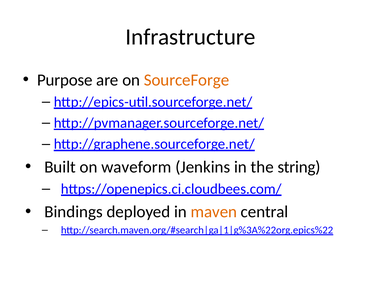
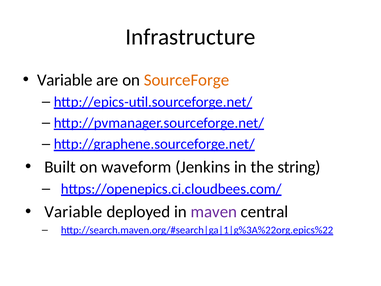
Purpose at (65, 80): Purpose -> Variable
Bindings at (73, 212): Bindings -> Variable
maven colour: orange -> purple
